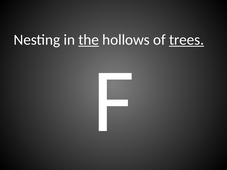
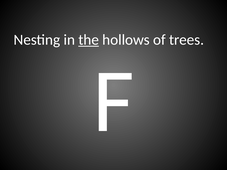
trees underline: present -> none
